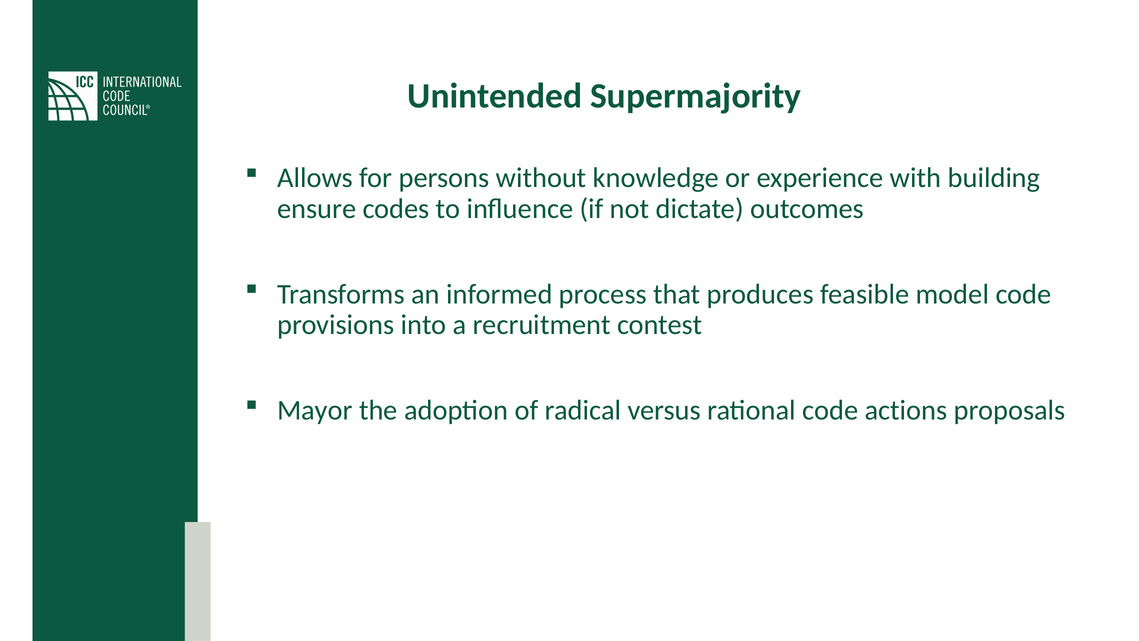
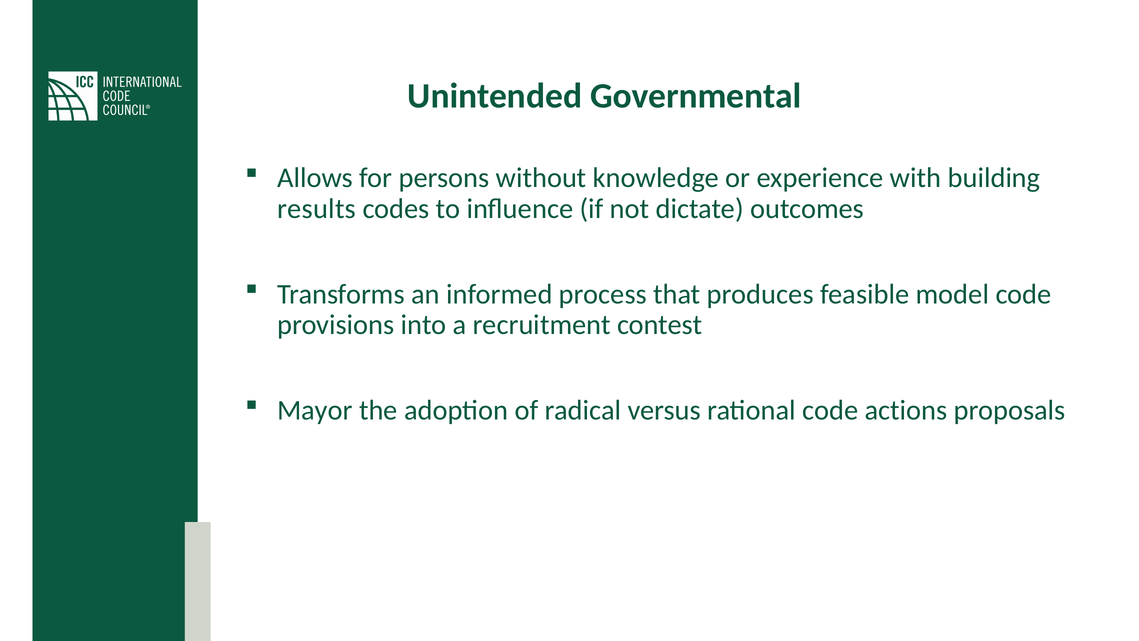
Supermajority: Supermajority -> Governmental
ensure: ensure -> results
